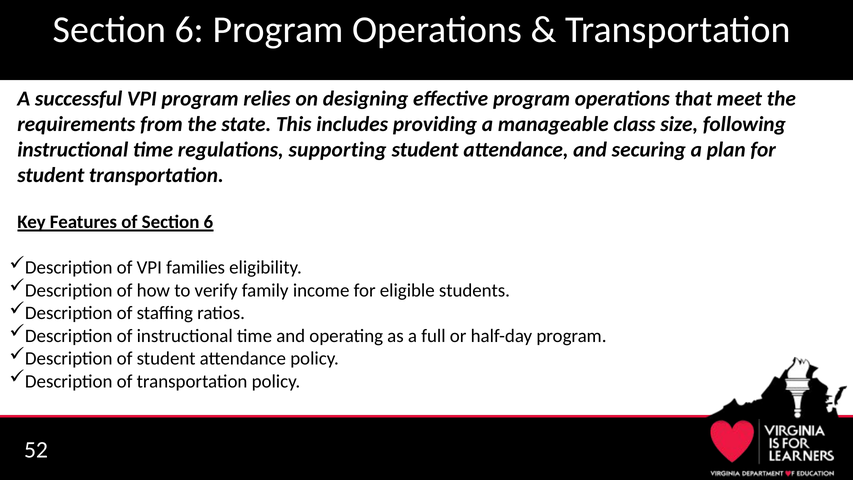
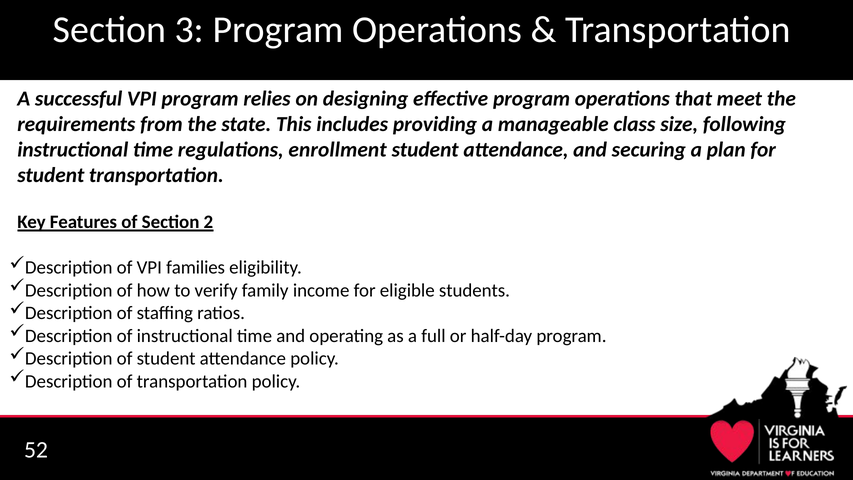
6 at (189, 30): 6 -> 3
supporting: supporting -> enrollment
of Section 6: 6 -> 2
